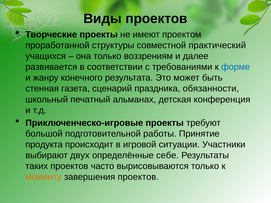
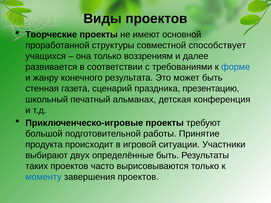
проектом: проектом -> основной
практический: практический -> способствует
обязанности: обязанности -> презентацию
определённые себе: себе -> быть
моменту colour: orange -> blue
